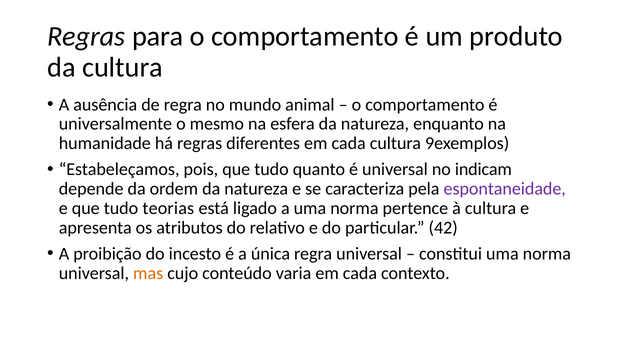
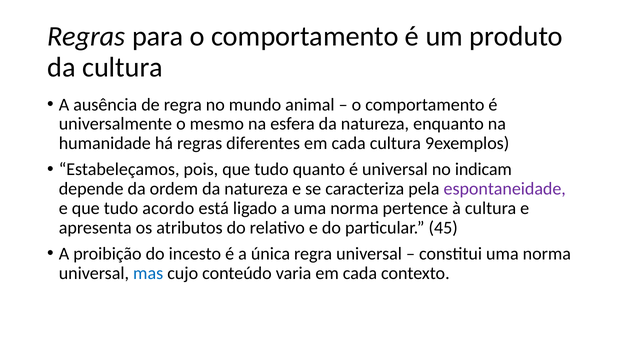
teorias: teorias -> acordo
42: 42 -> 45
mas colour: orange -> blue
